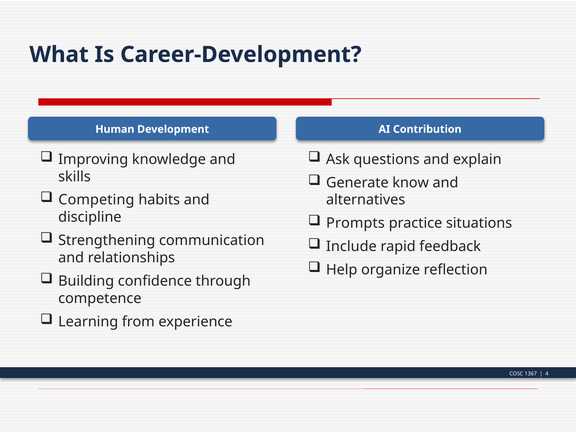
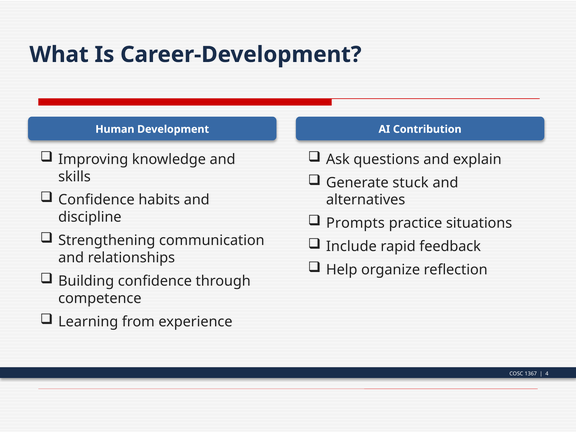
know: know -> stuck
Competing at (96, 200): Competing -> Confidence
